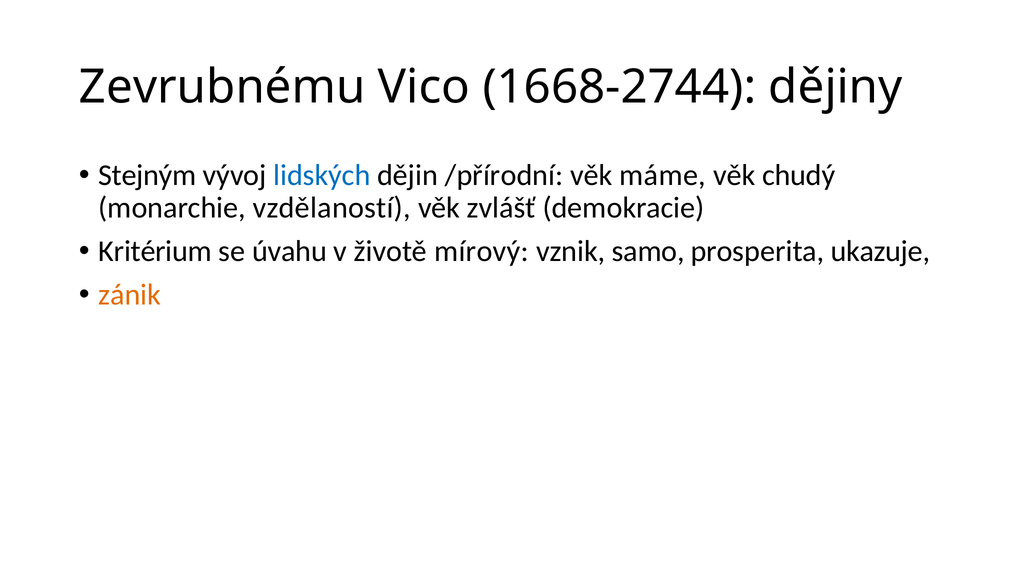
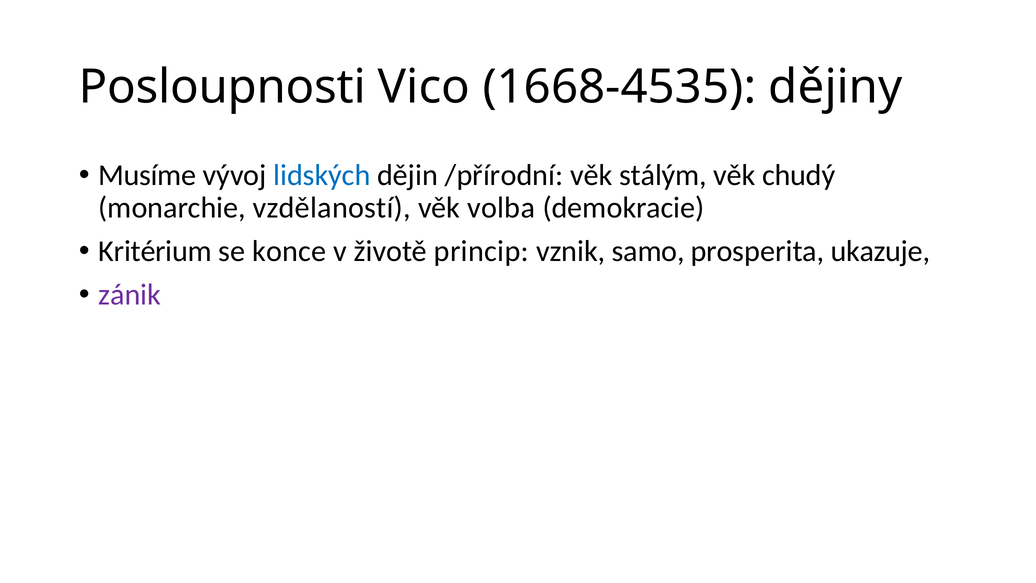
Zevrubnému: Zevrubnému -> Posloupnosti
1668-2744: 1668-2744 -> 1668-4535
Stejným: Stejným -> Musíme
máme: máme -> stálým
zvlášť: zvlášť -> volba
úvahu: úvahu -> konce
mírový: mírový -> princip
zánik colour: orange -> purple
